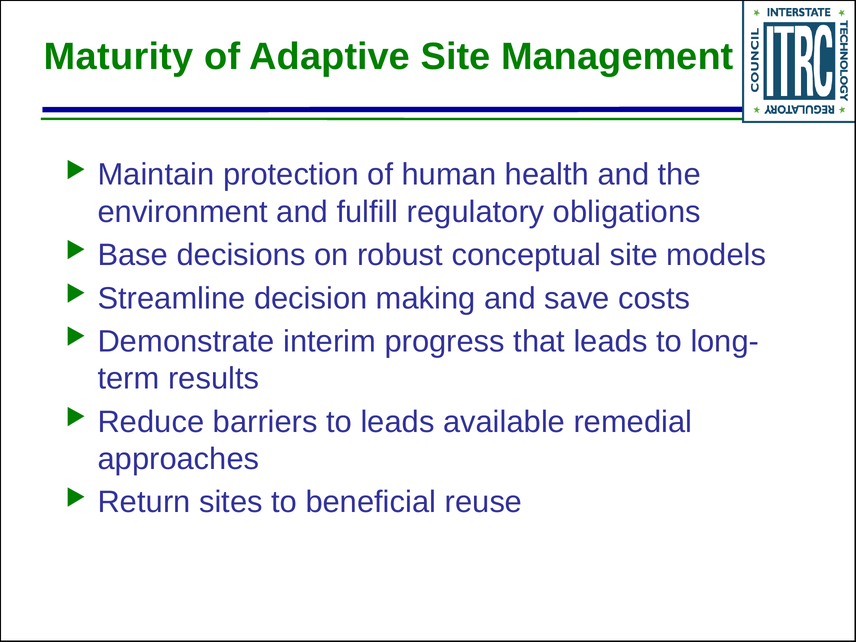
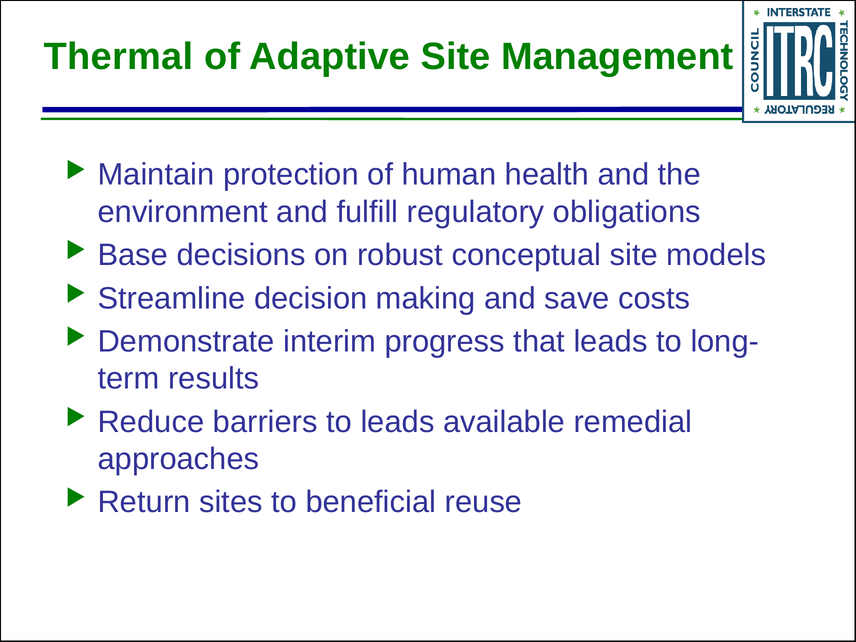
Maturity: Maturity -> Thermal
